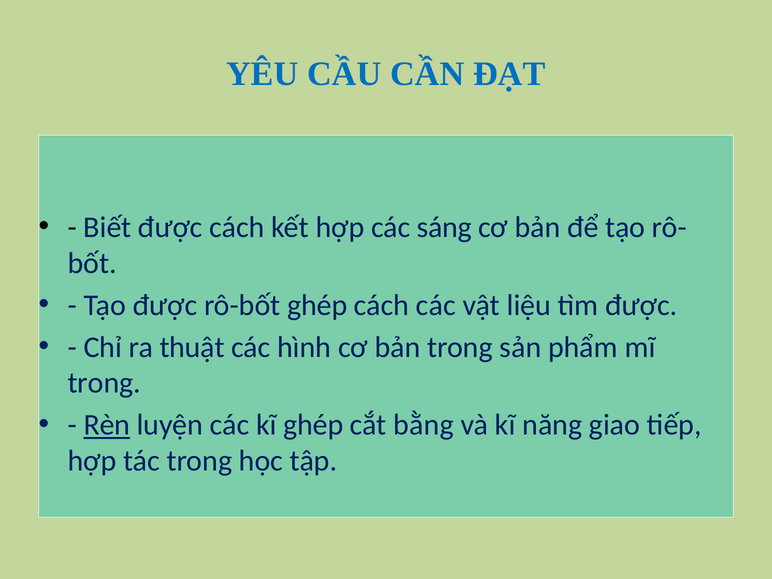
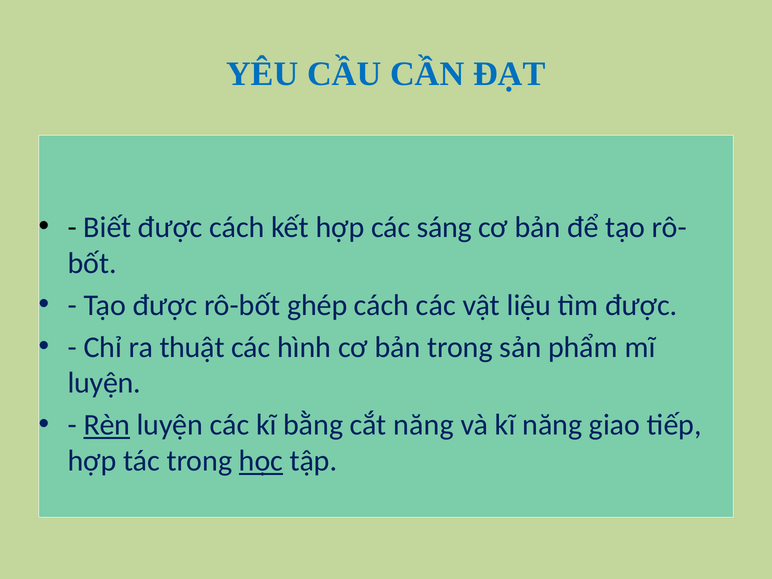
trong at (104, 383): trong -> luyện
kĩ ghép: ghép -> bằng
cắt bằng: bằng -> năng
học underline: none -> present
